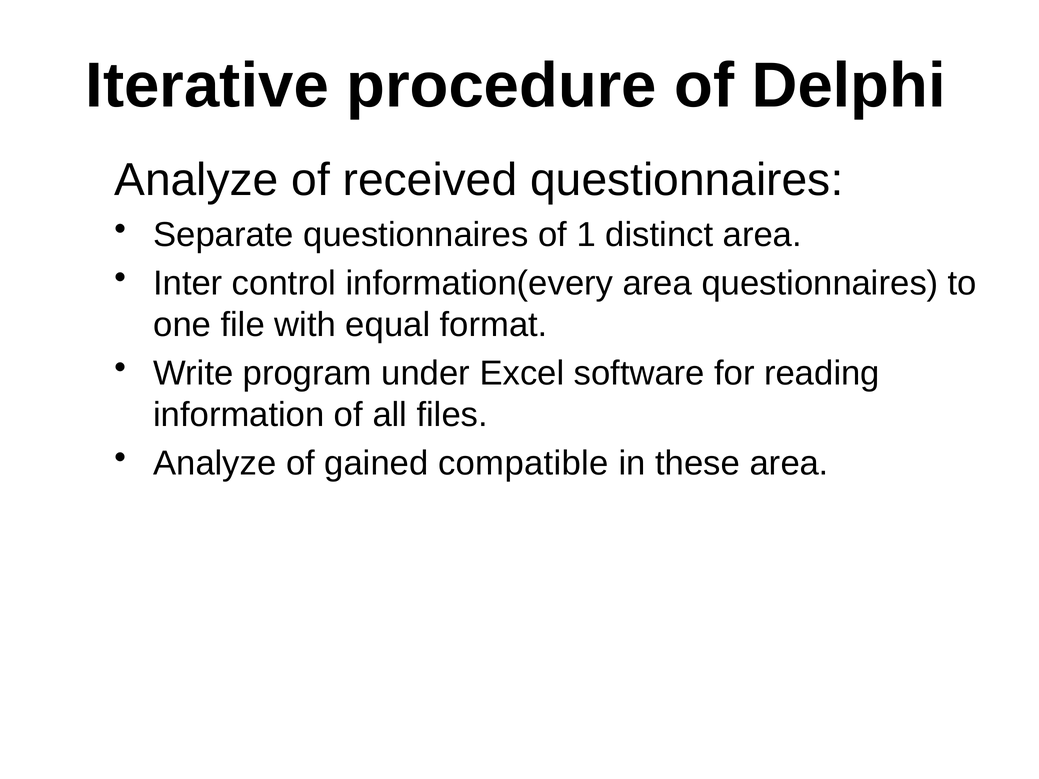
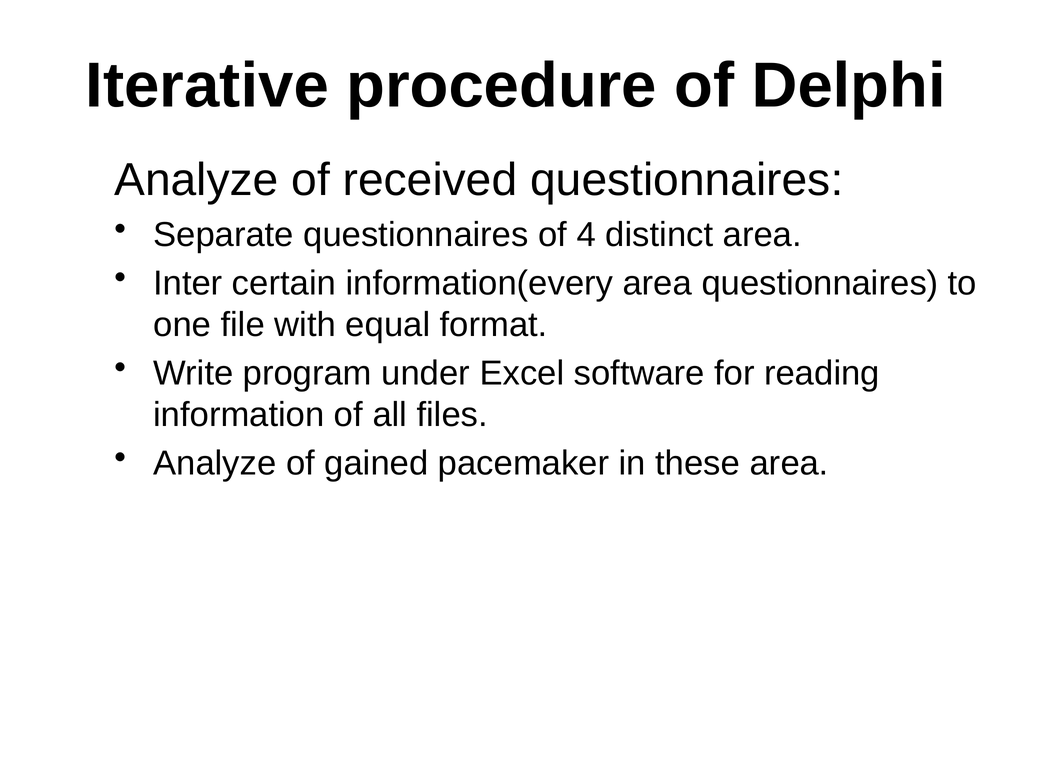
1: 1 -> 4
control: control -> certain
compatible: compatible -> pacemaker
